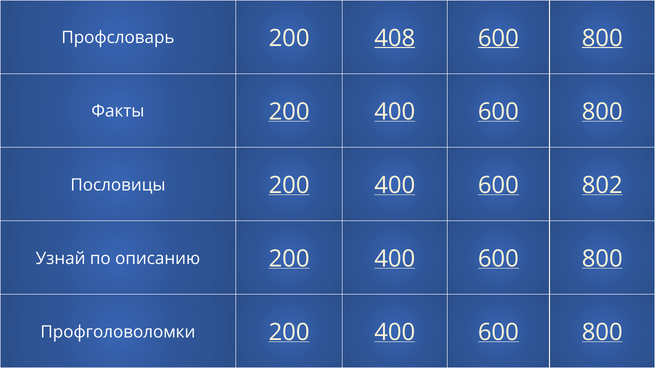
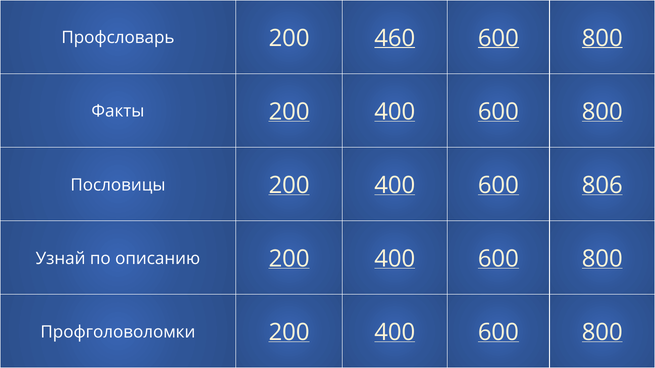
408: 408 -> 460
802: 802 -> 806
